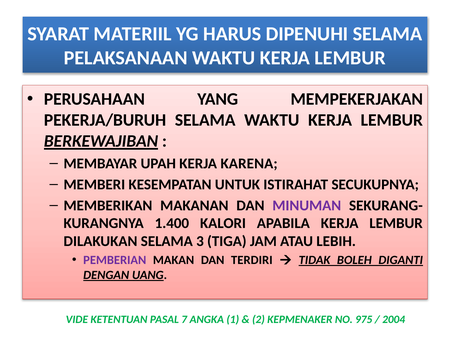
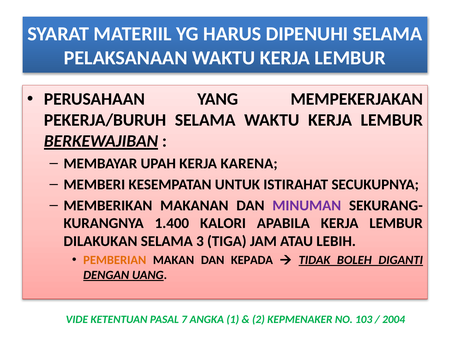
PEMBERIAN colour: purple -> orange
TERDIRI: TERDIRI -> KEPADA
975: 975 -> 103
